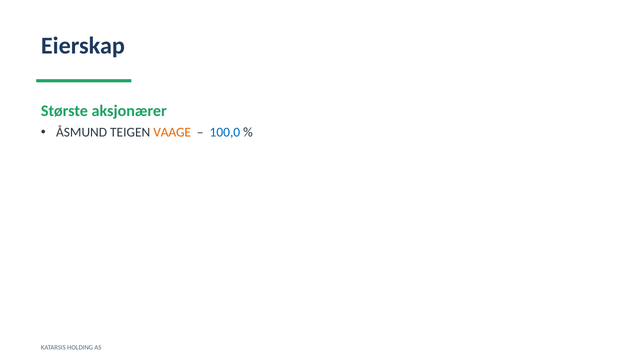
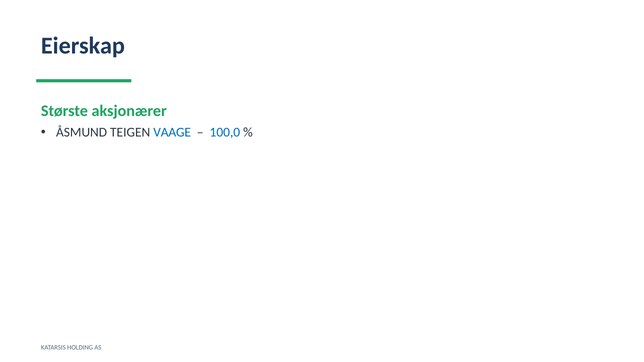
VAAGE colour: orange -> blue
